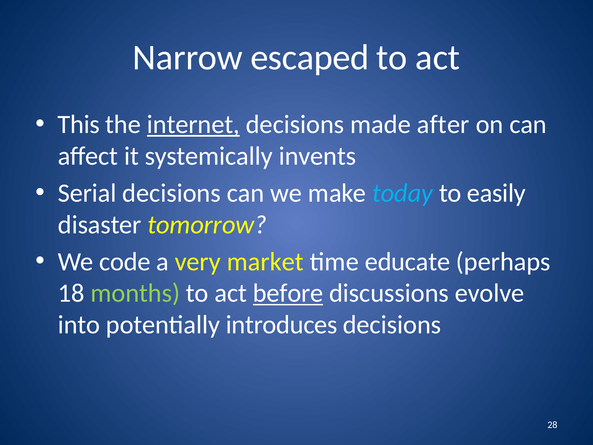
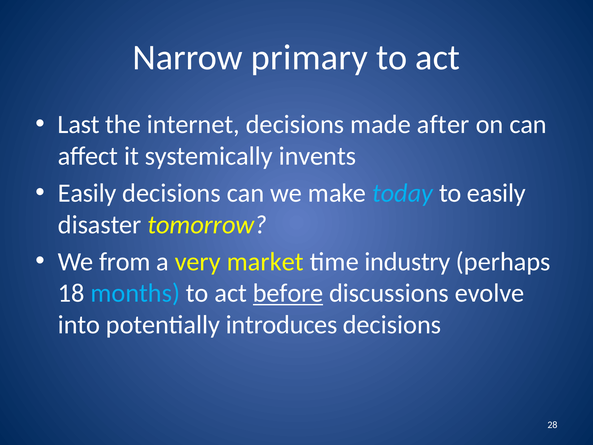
escaped: escaped -> primary
This: This -> Last
internet underline: present -> none
Serial at (87, 193): Serial -> Easily
code: code -> from
educate: educate -> industry
months colour: light green -> light blue
